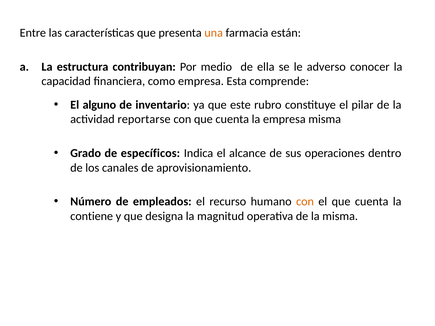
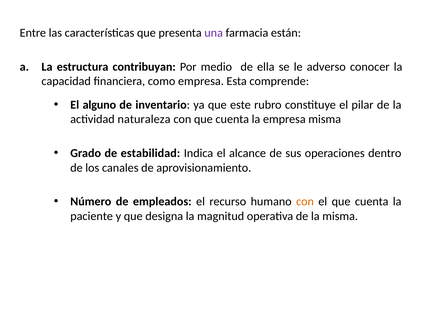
una colour: orange -> purple
reportarse: reportarse -> naturaleza
específicos: específicos -> estabilidad
contiene: contiene -> paciente
